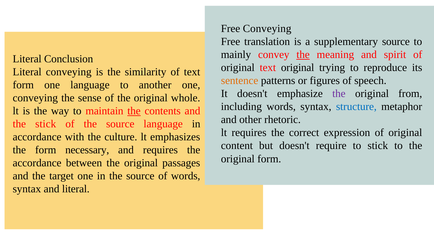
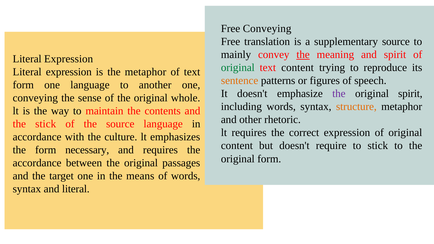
Conclusion at (69, 59): Conclusion -> Expression
original at (238, 68) colour: black -> green
text original: original -> content
conveying at (69, 72): conveying -> expression
the similarity: similarity -> metaphor
original from: from -> spirit
structure colour: blue -> orange
the at (134, 111) underline: present -> none
in the source: source -> means
